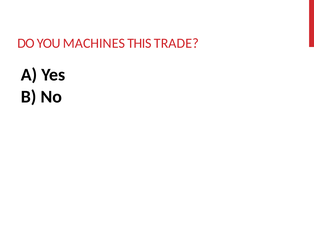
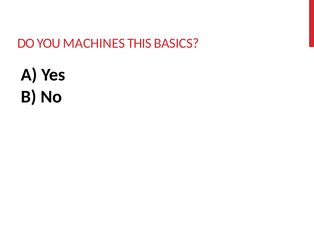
TRADE: TRADE -> BASICS
